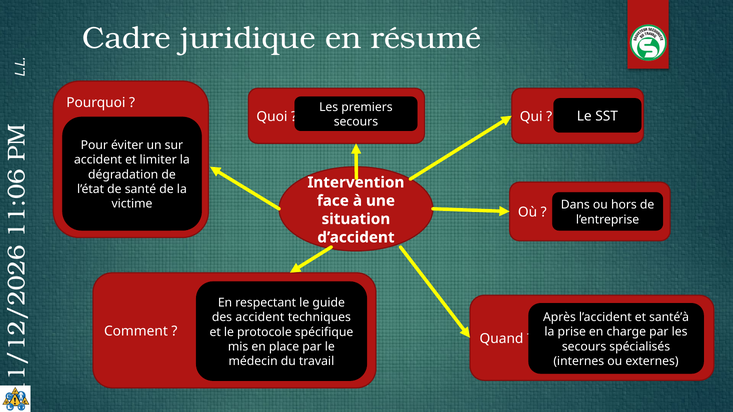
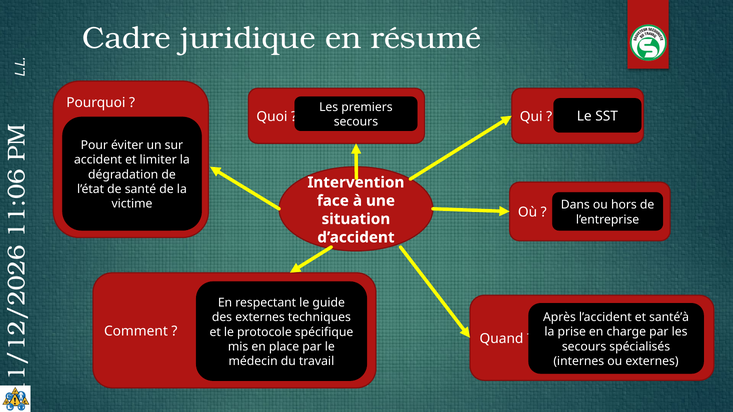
des accident: accident -> externes
